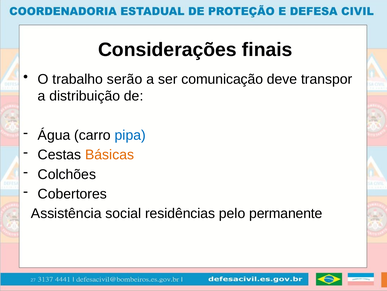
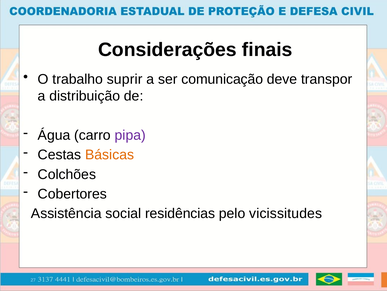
serão: serão -> suprir
pipa colour: blue -> purple
permanente: permanente -> vicissitudes
